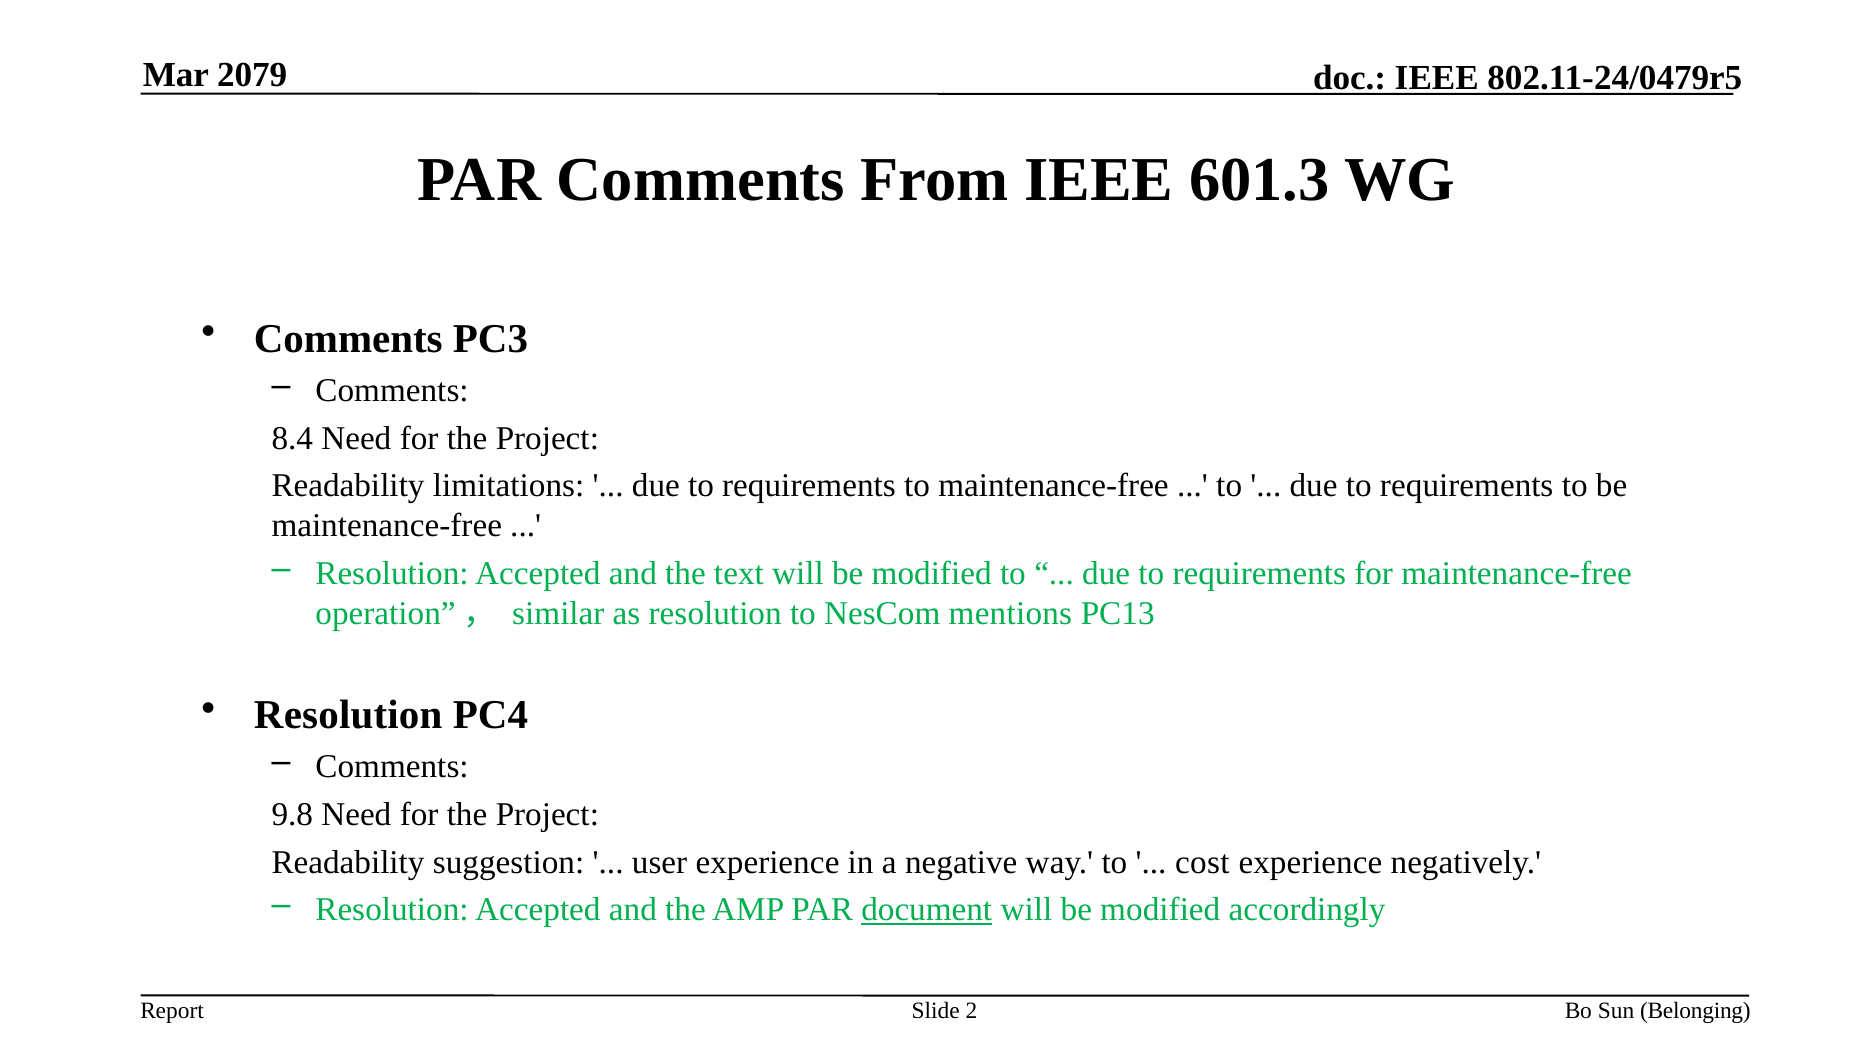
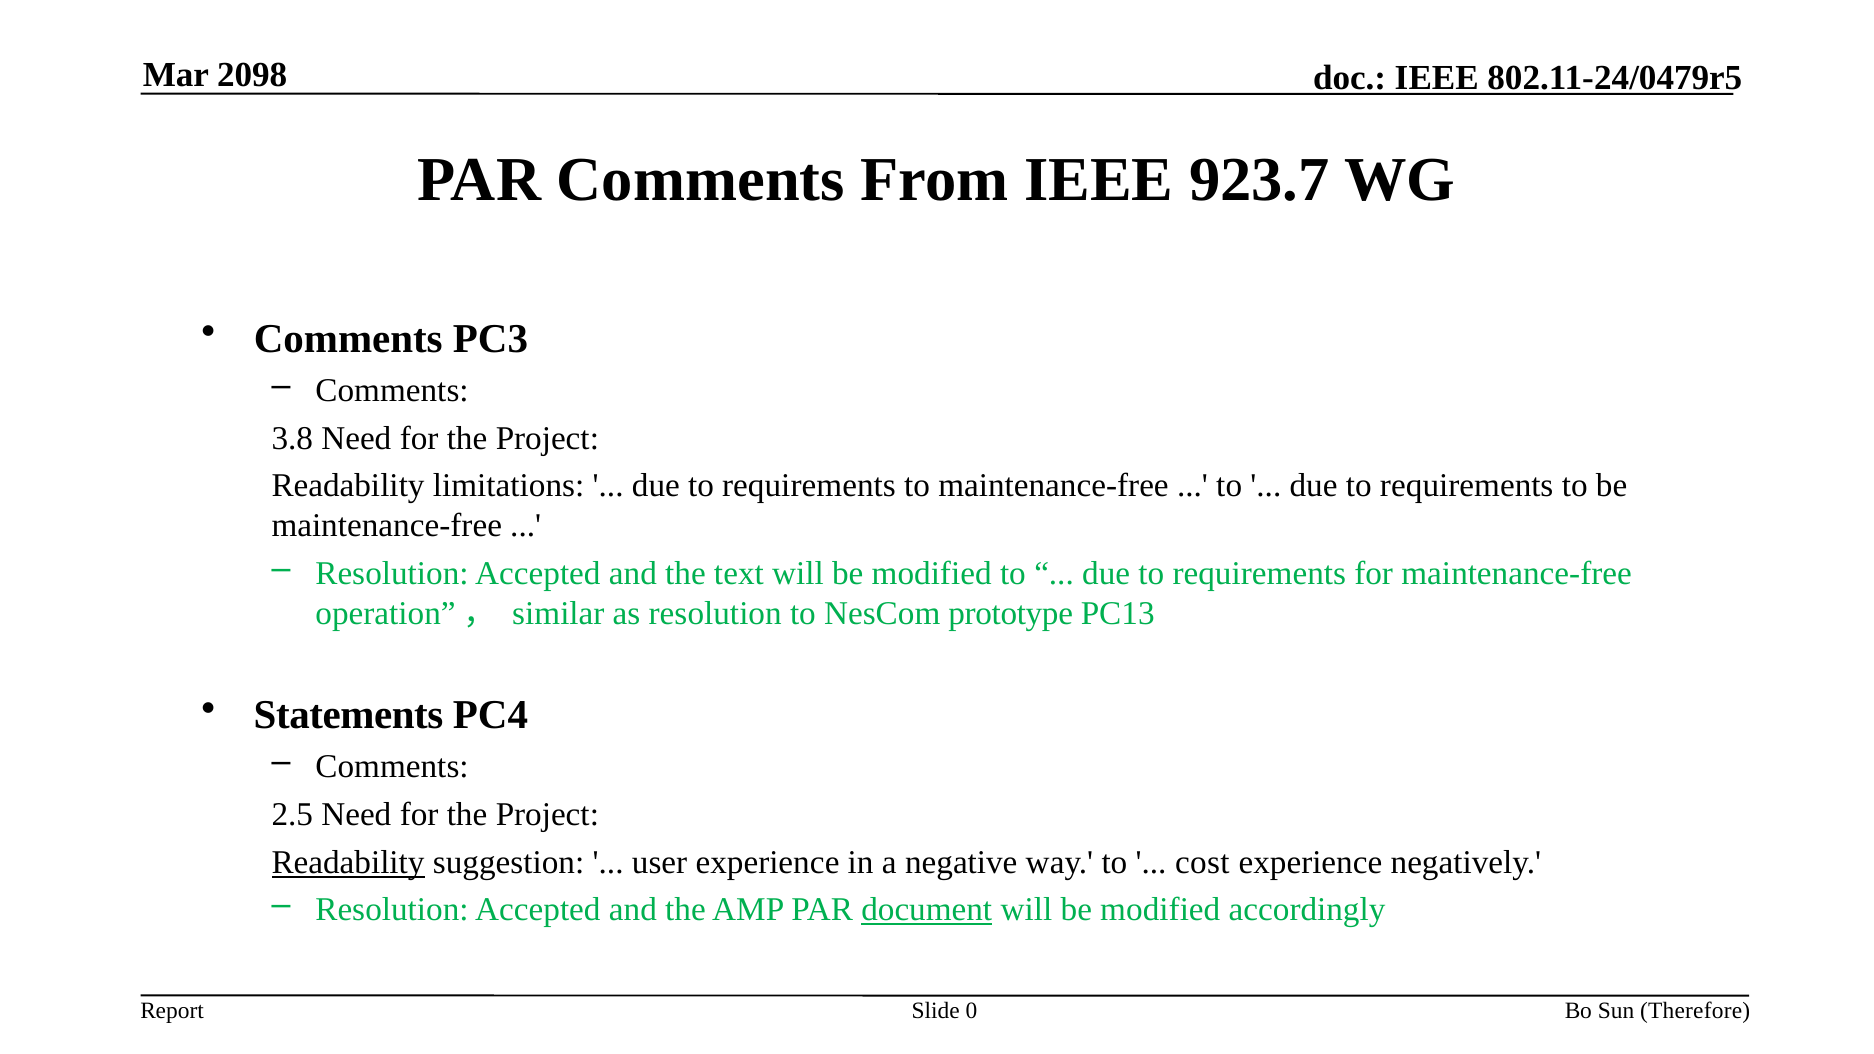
2079: 2079 -> 2098
601.3: 601.3 -> 923.7
8.4: 8.4 -> 3.8
mentions: mentions -> prototype
Resolution at (348, 715): Resolution -> Statements
9.8: 9.8 -> 2.5
Readability at (348, 862) underline: none -> present
2: 2 -> 0
Belonging: Belonging -> Therefore
